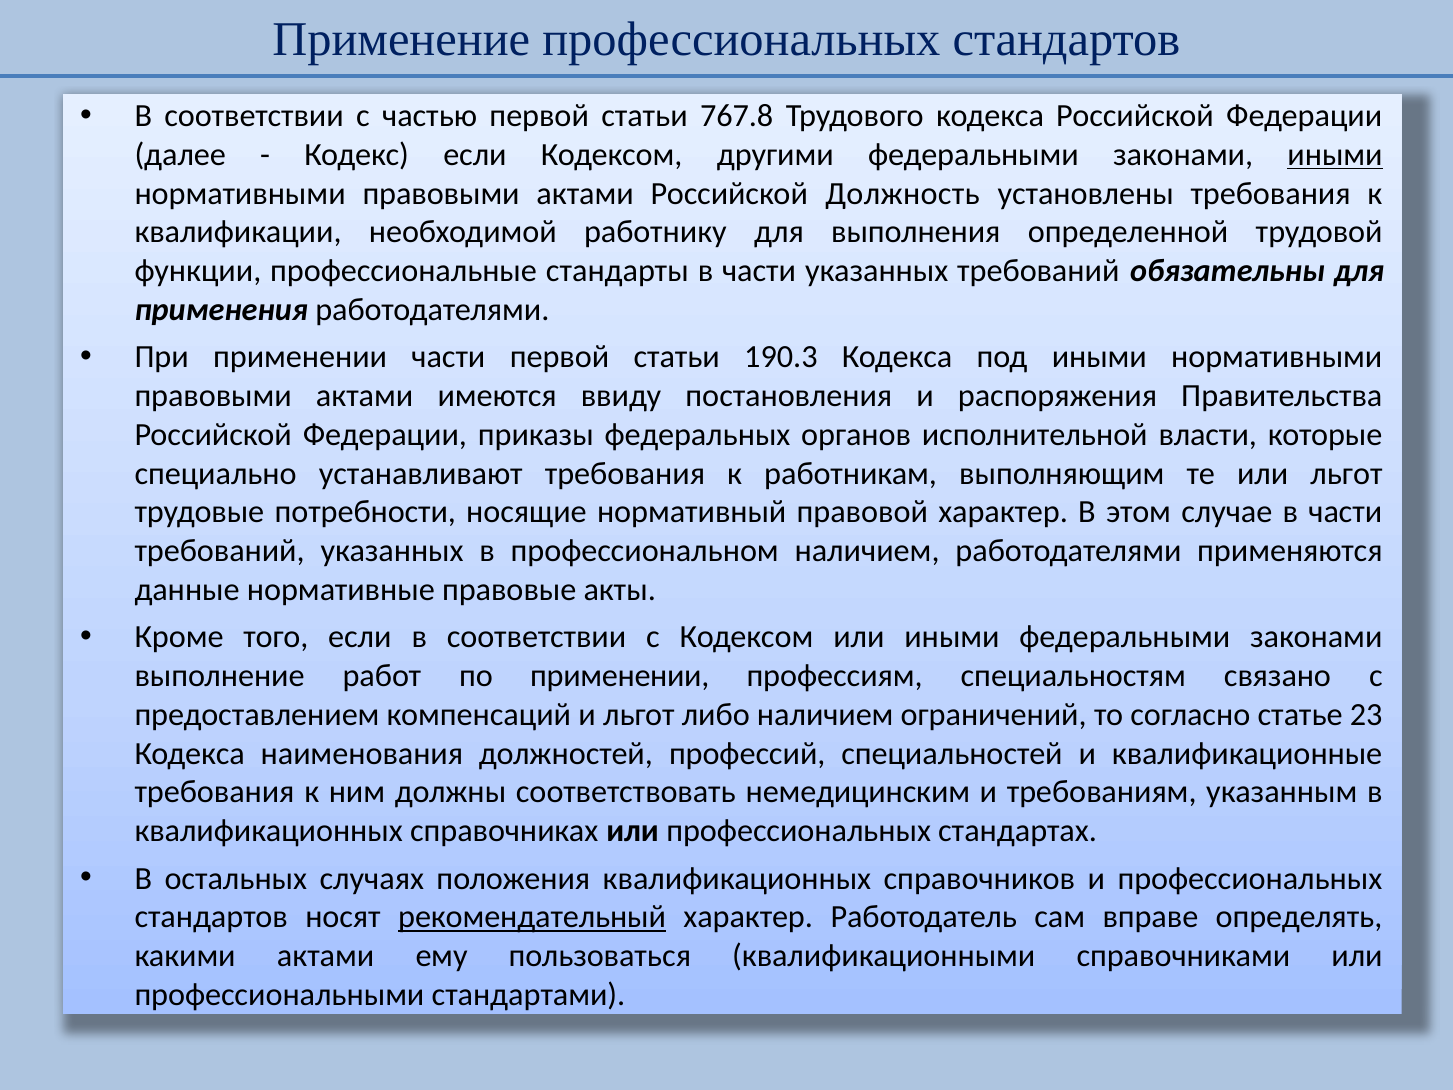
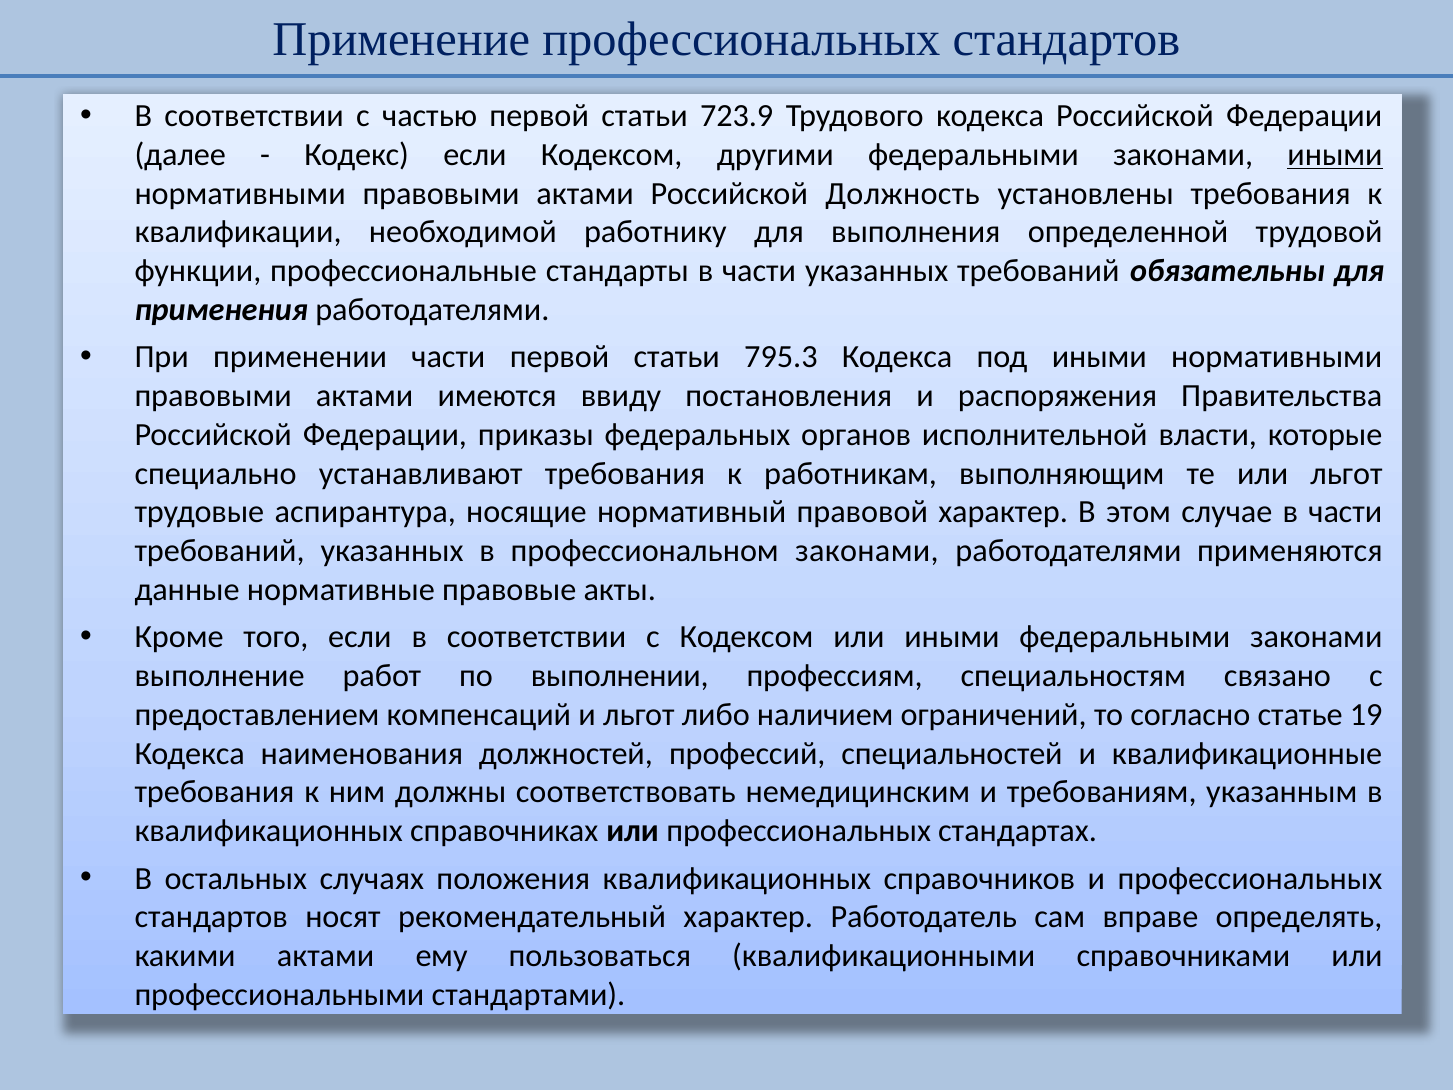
767.8: 767.8 -> 723.9
190.3: 190.3 -> 795.3
потребности: потребности -> аспирантура
профессиональном наличием: наличием -> законами
по применении: применении -> выполнении
23: 23 -> 19
рекомендательный underline: present -> none
